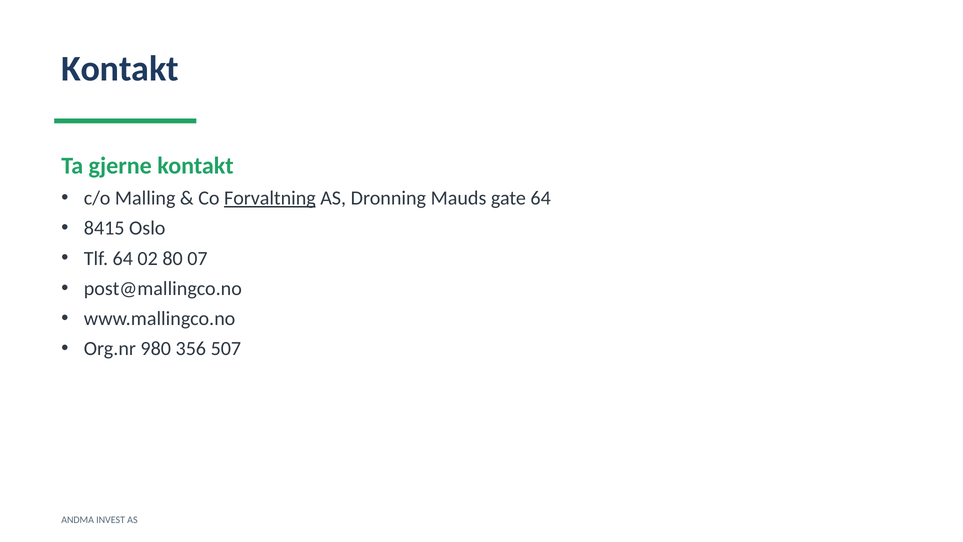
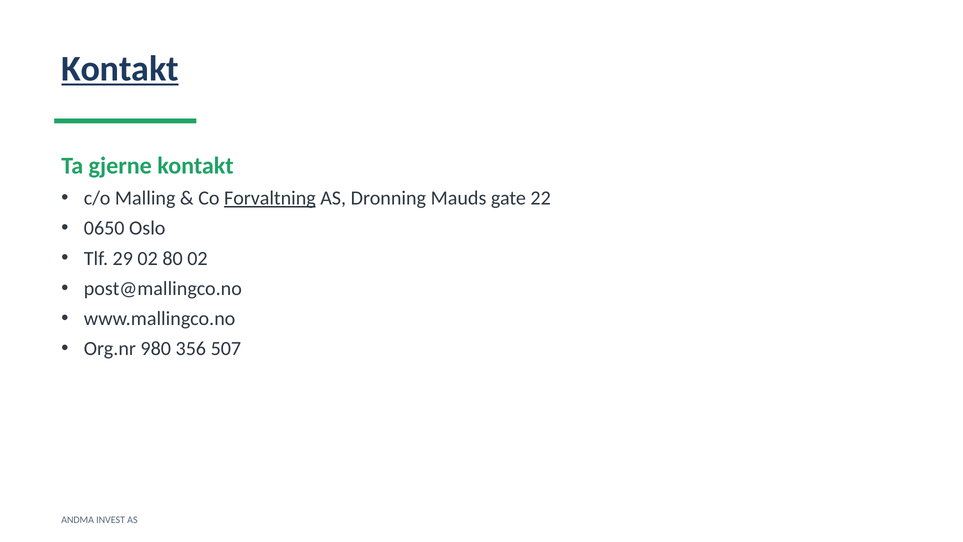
Kontakt at (120, 69) underline: none -> present
gate 64: 64 -> 22
8415: 8415 -> 0650
Tlf 64: 64 -> 29
80 07: 07 -> 02
